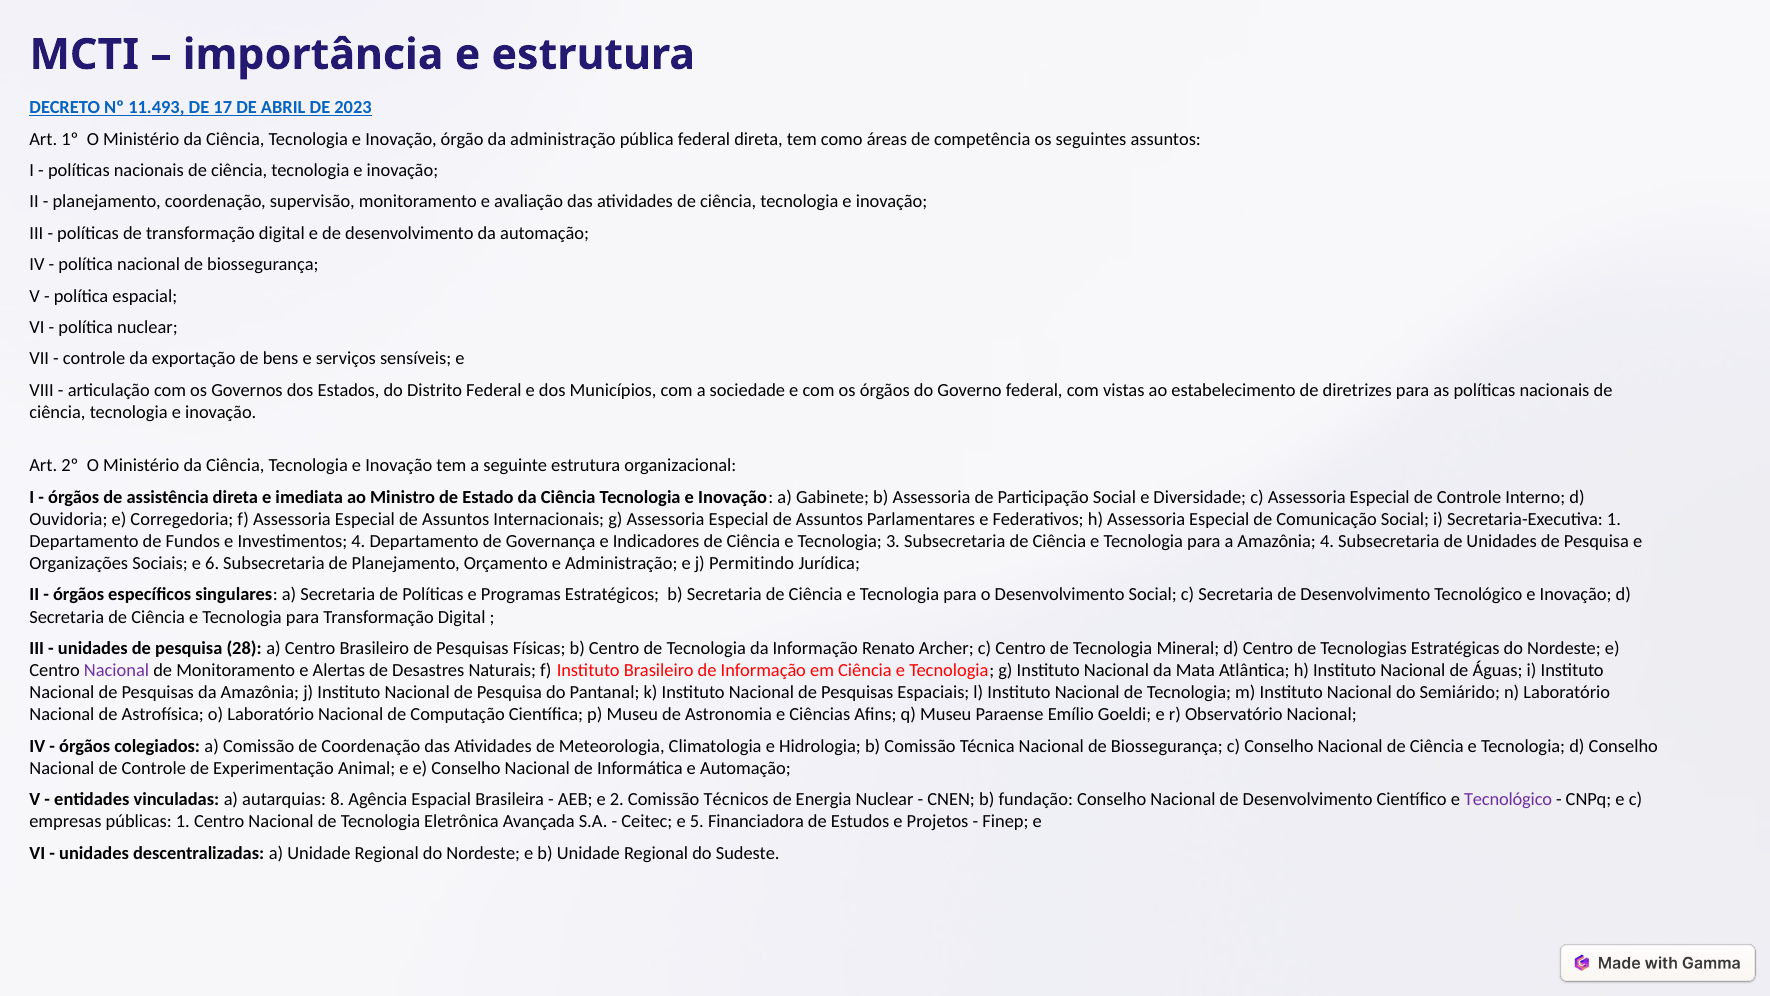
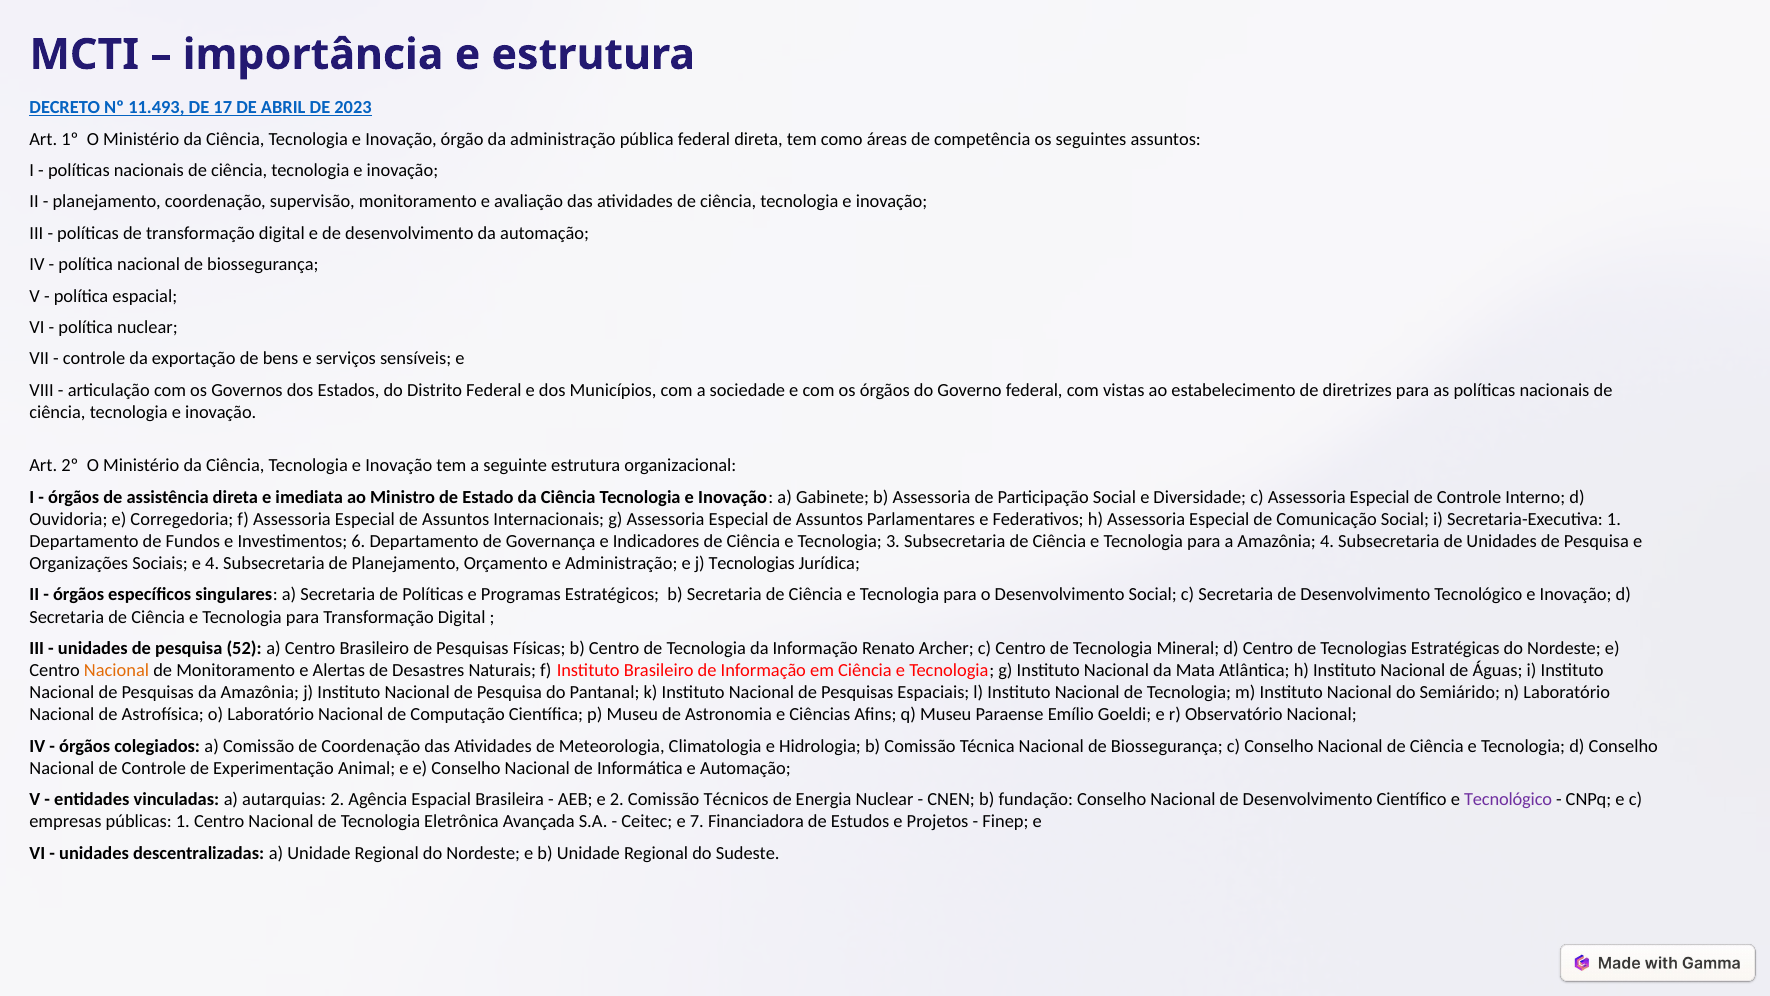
Investimentos 4: 4 -> 6
e 6: 6 -> 4
j Permitindo: Permitindo -> Tecnologias
28: 28 -> 52
Nacional at (117, 670) colour: purple -> orange
autarquias 8: 8 -> 2
5: 5 -> 7
